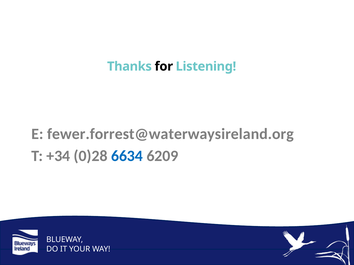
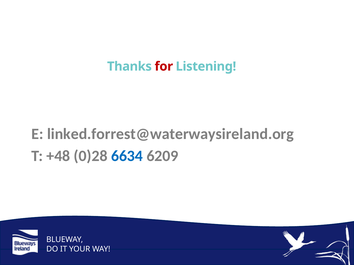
for colour: black -> red
fewer.forrest@waterwaysireland.org: fewer.forrest@waterwaysireland.org -> linked.forrest@waterwaysireland.org
+34: +34 -> +48
